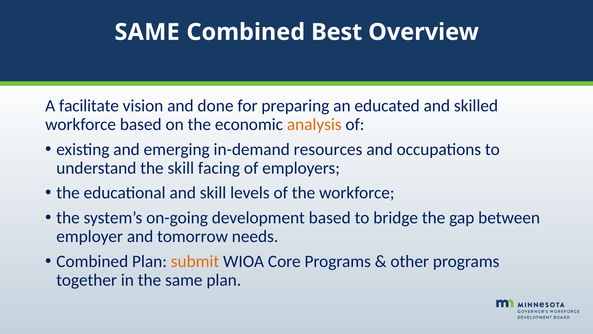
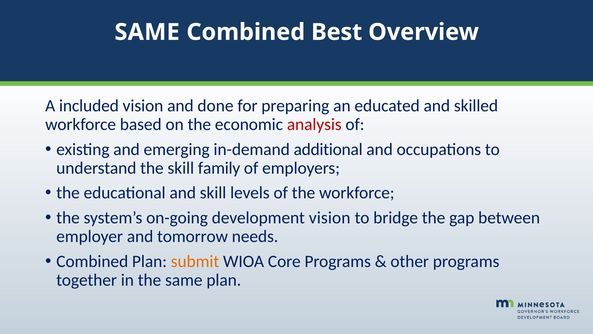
facilitate: facilitate -> included
analysis colour: orange -> red
resources: resources -> additional
facing: facing -> family
development based: based -> vision
